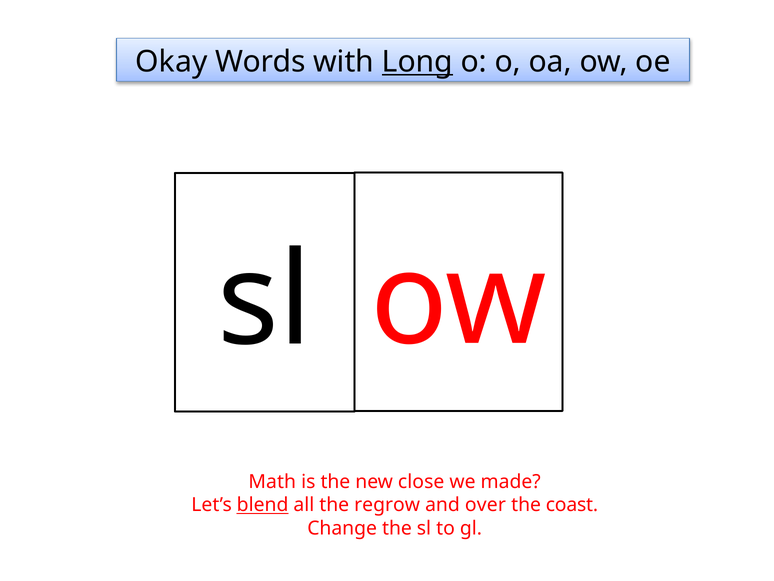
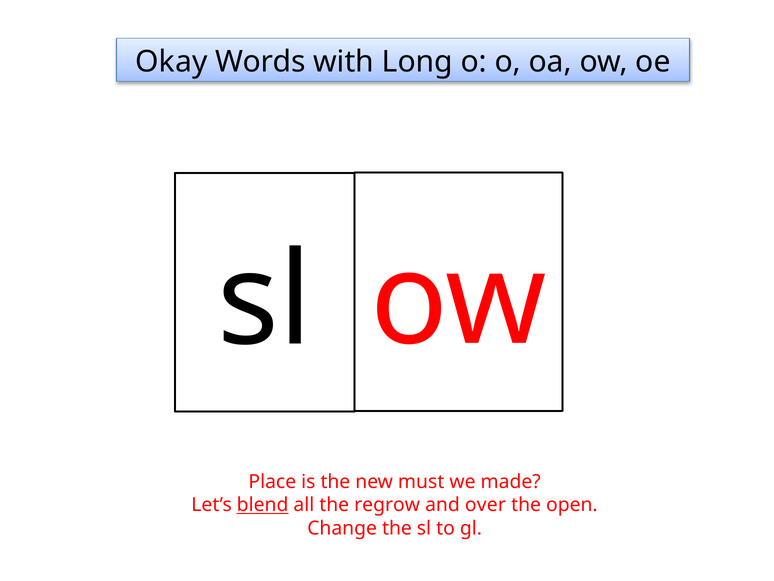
Long underline: present -> none
Math: Math -> Place
close: close -> must
coast: coast -> open
